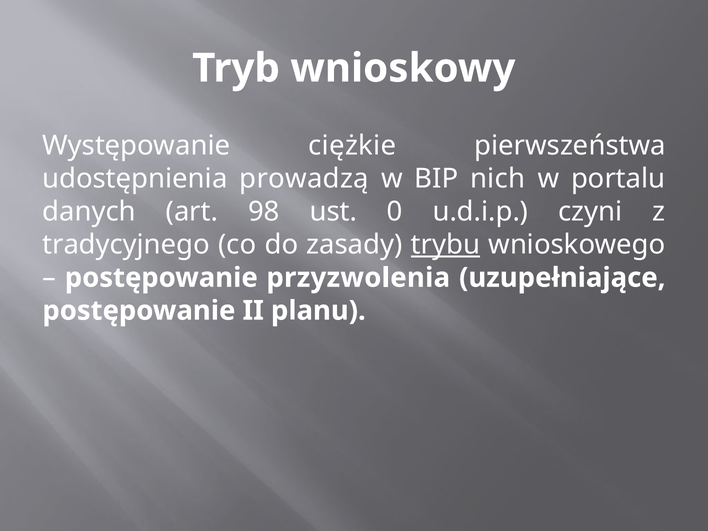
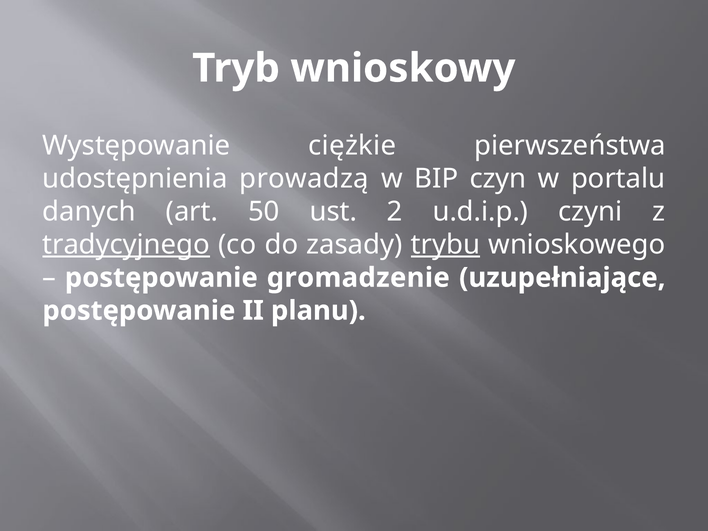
nich: nich -> czyn
98: 98 -> 50
0: 0 -> 2
tradycyjnego underline: none -> present
przyzwolenia: przyzwolenia -> gromadzenie
